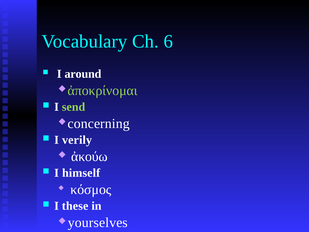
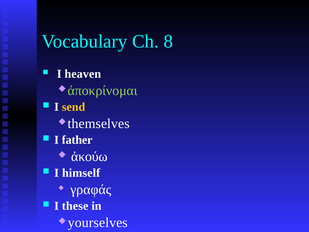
6: 6 -> 8
around: around -> heaven
send colour: light green -> yellow
concerning: concerning -> themselves
verily: verily -> father
κόσμος: κόσμος -> γραφάς
